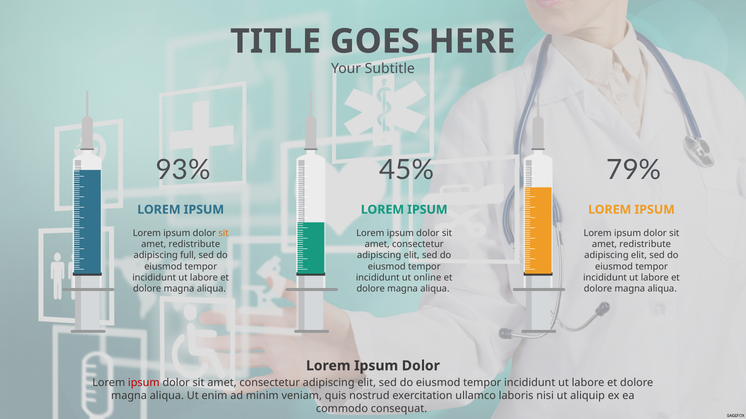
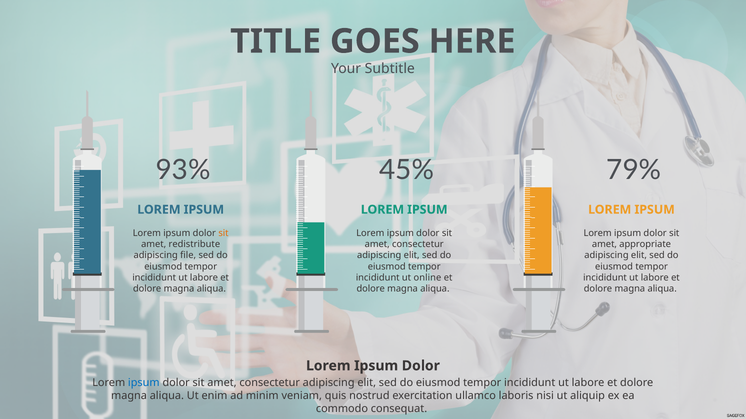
redistribute at (645, 244): redistribute -> appropriate
full: full -> file
ipsum at (144, 383) colour: red -> blue
